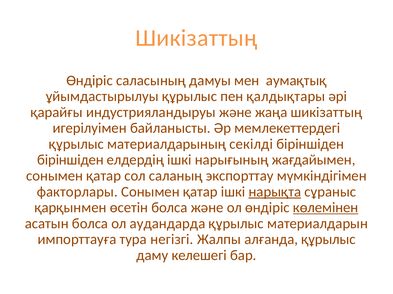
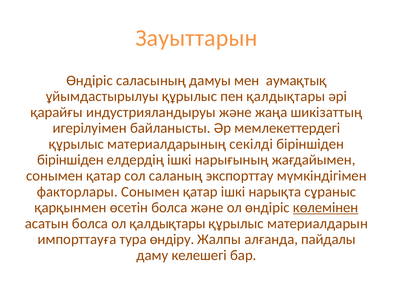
Шикізаттың at (196, 38): Шикізаттың -> Зауыттарын
нарықта underline: present -> none
ол аудандарда: аудандарда -> қалдықтары
негізгі: негізгі -> өндіру
алғанда құрылыс: құрылыс -> пайдалы
